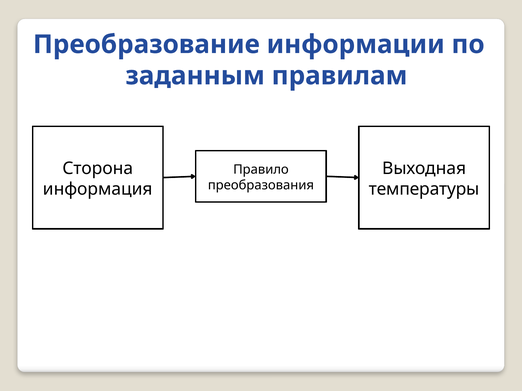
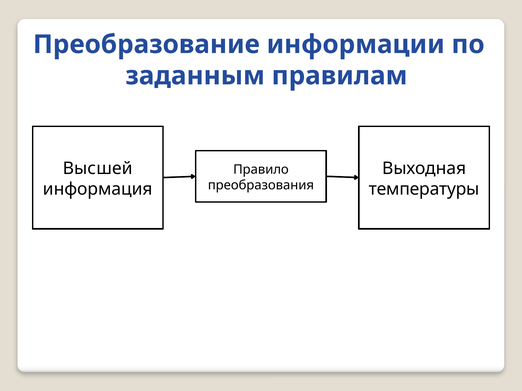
Сторона: Сторона -> Высшей
